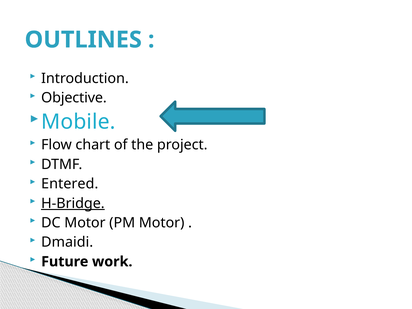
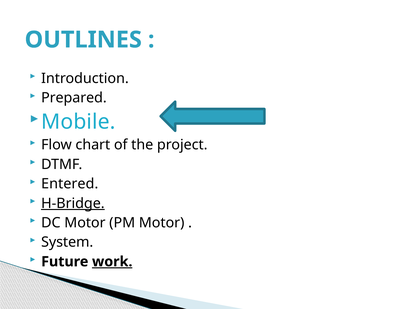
Objective: Objective -> Prepared
Dmaidi: Dmaidi -> System
work underline: none -> present
